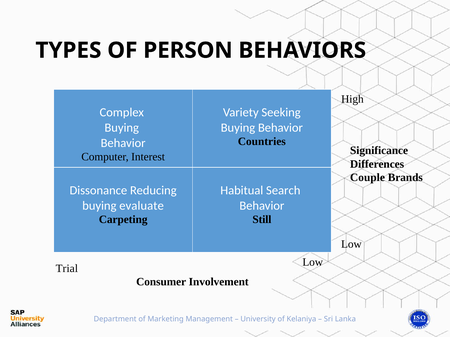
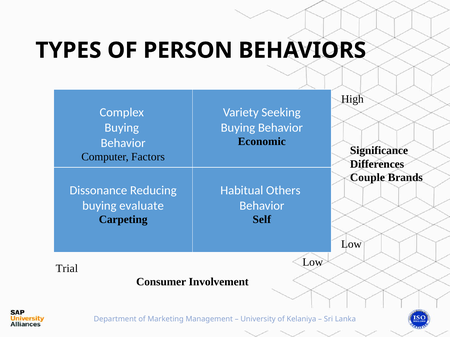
Countries: Countries -> Economic
Interest: Interest -> Factors
Search: Search -> Others
Still: Still -> Self
